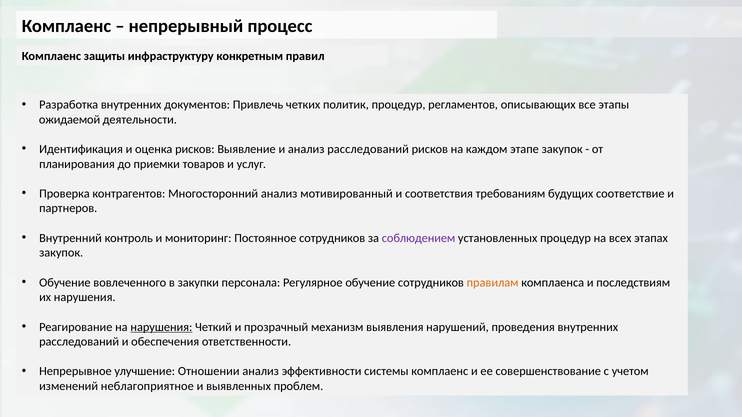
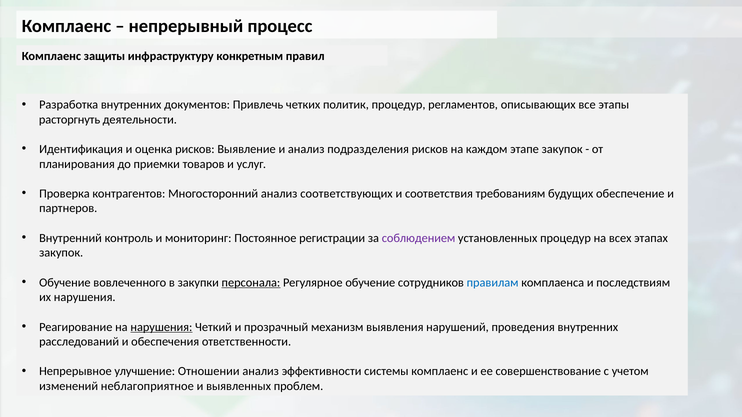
ожидаемой: ожидаемой -> расторгнуть
анализ расследований: расследований -> подразделения
мотивированный: мотивированный -> соответствующих
соответствие: соответствие -> обеспечение
Постоянное сотрудников: сотрудников -> регистрации
персонала underline: none -> present
правилам colour: orange -> blue
